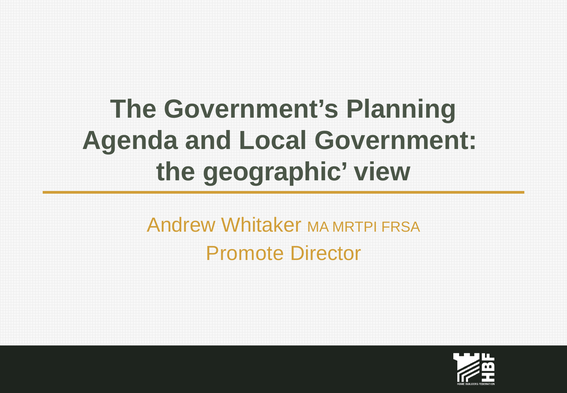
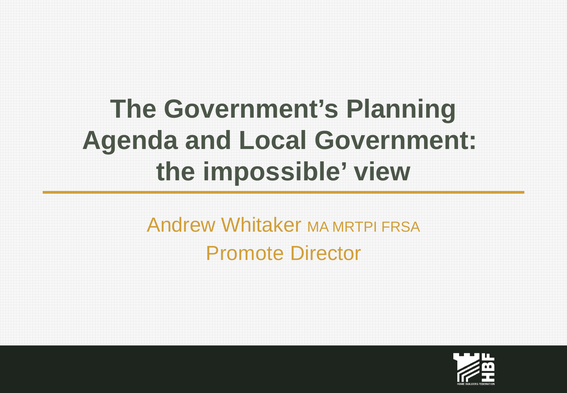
geographic: geographic -> impossible
